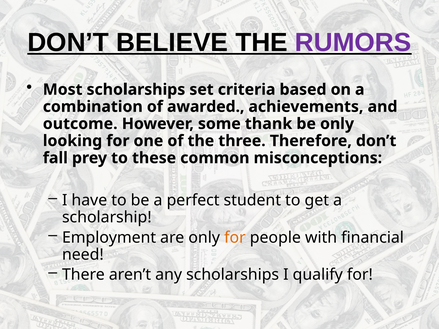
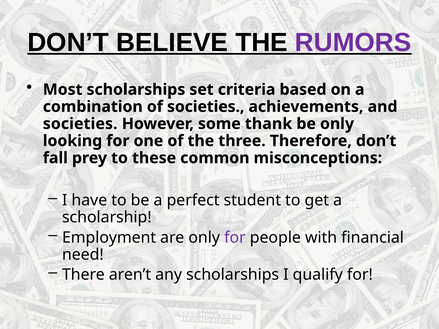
of awarded: awarded -> societies
outcome at (80, 124): outcome -> societies
for at (235, 238) colour: orange -> purple
